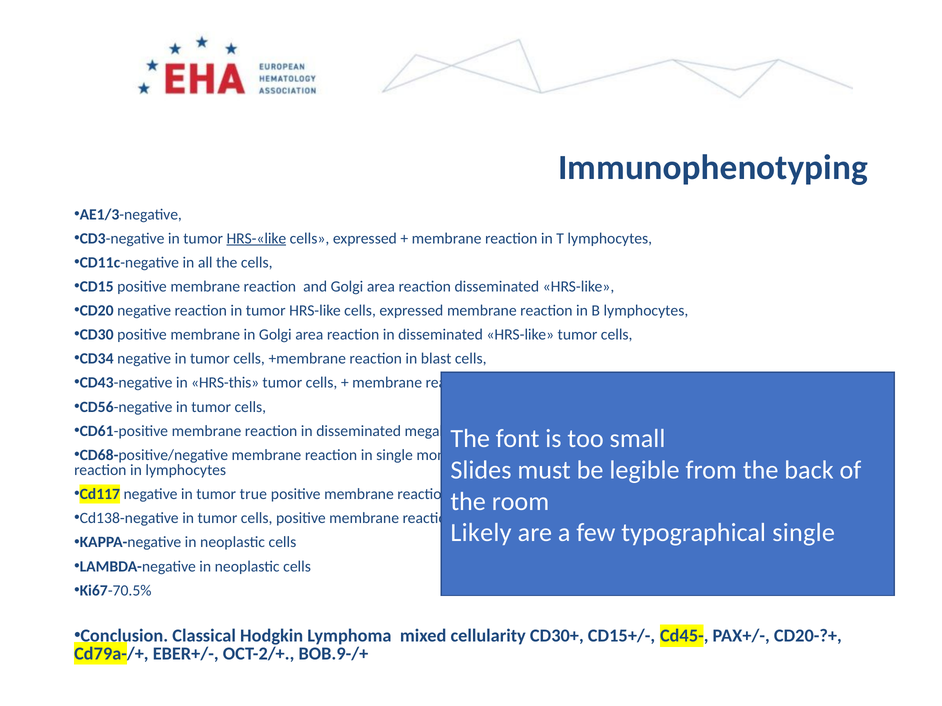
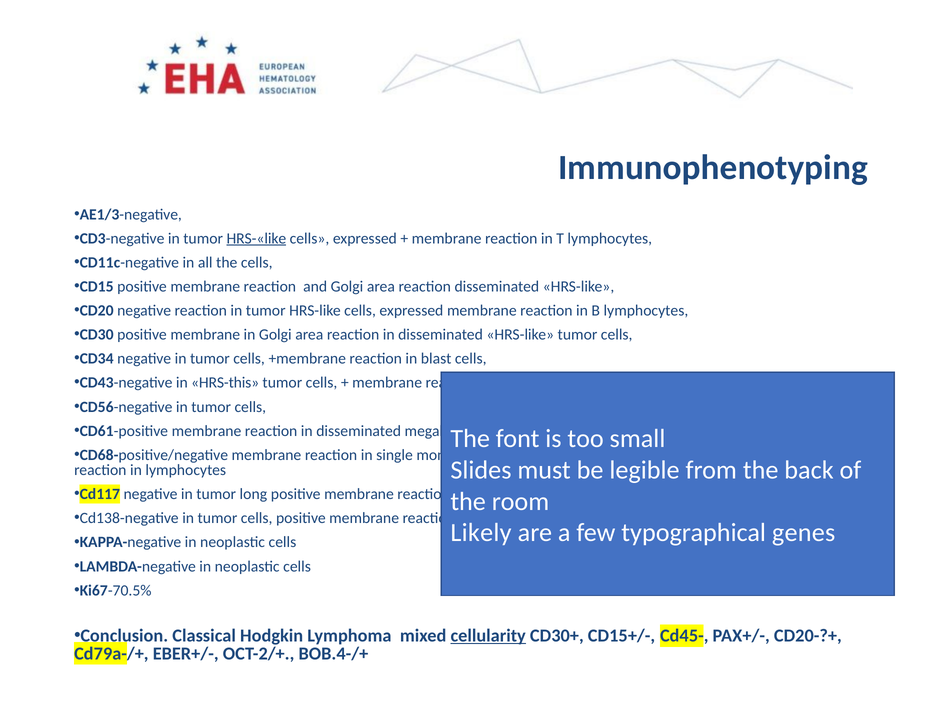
true: true -> long
typographical single: single -> genes
cellularity underline: none -> present
BOB.9-/+: BOB.9-/+ -> BOB.4-/+
